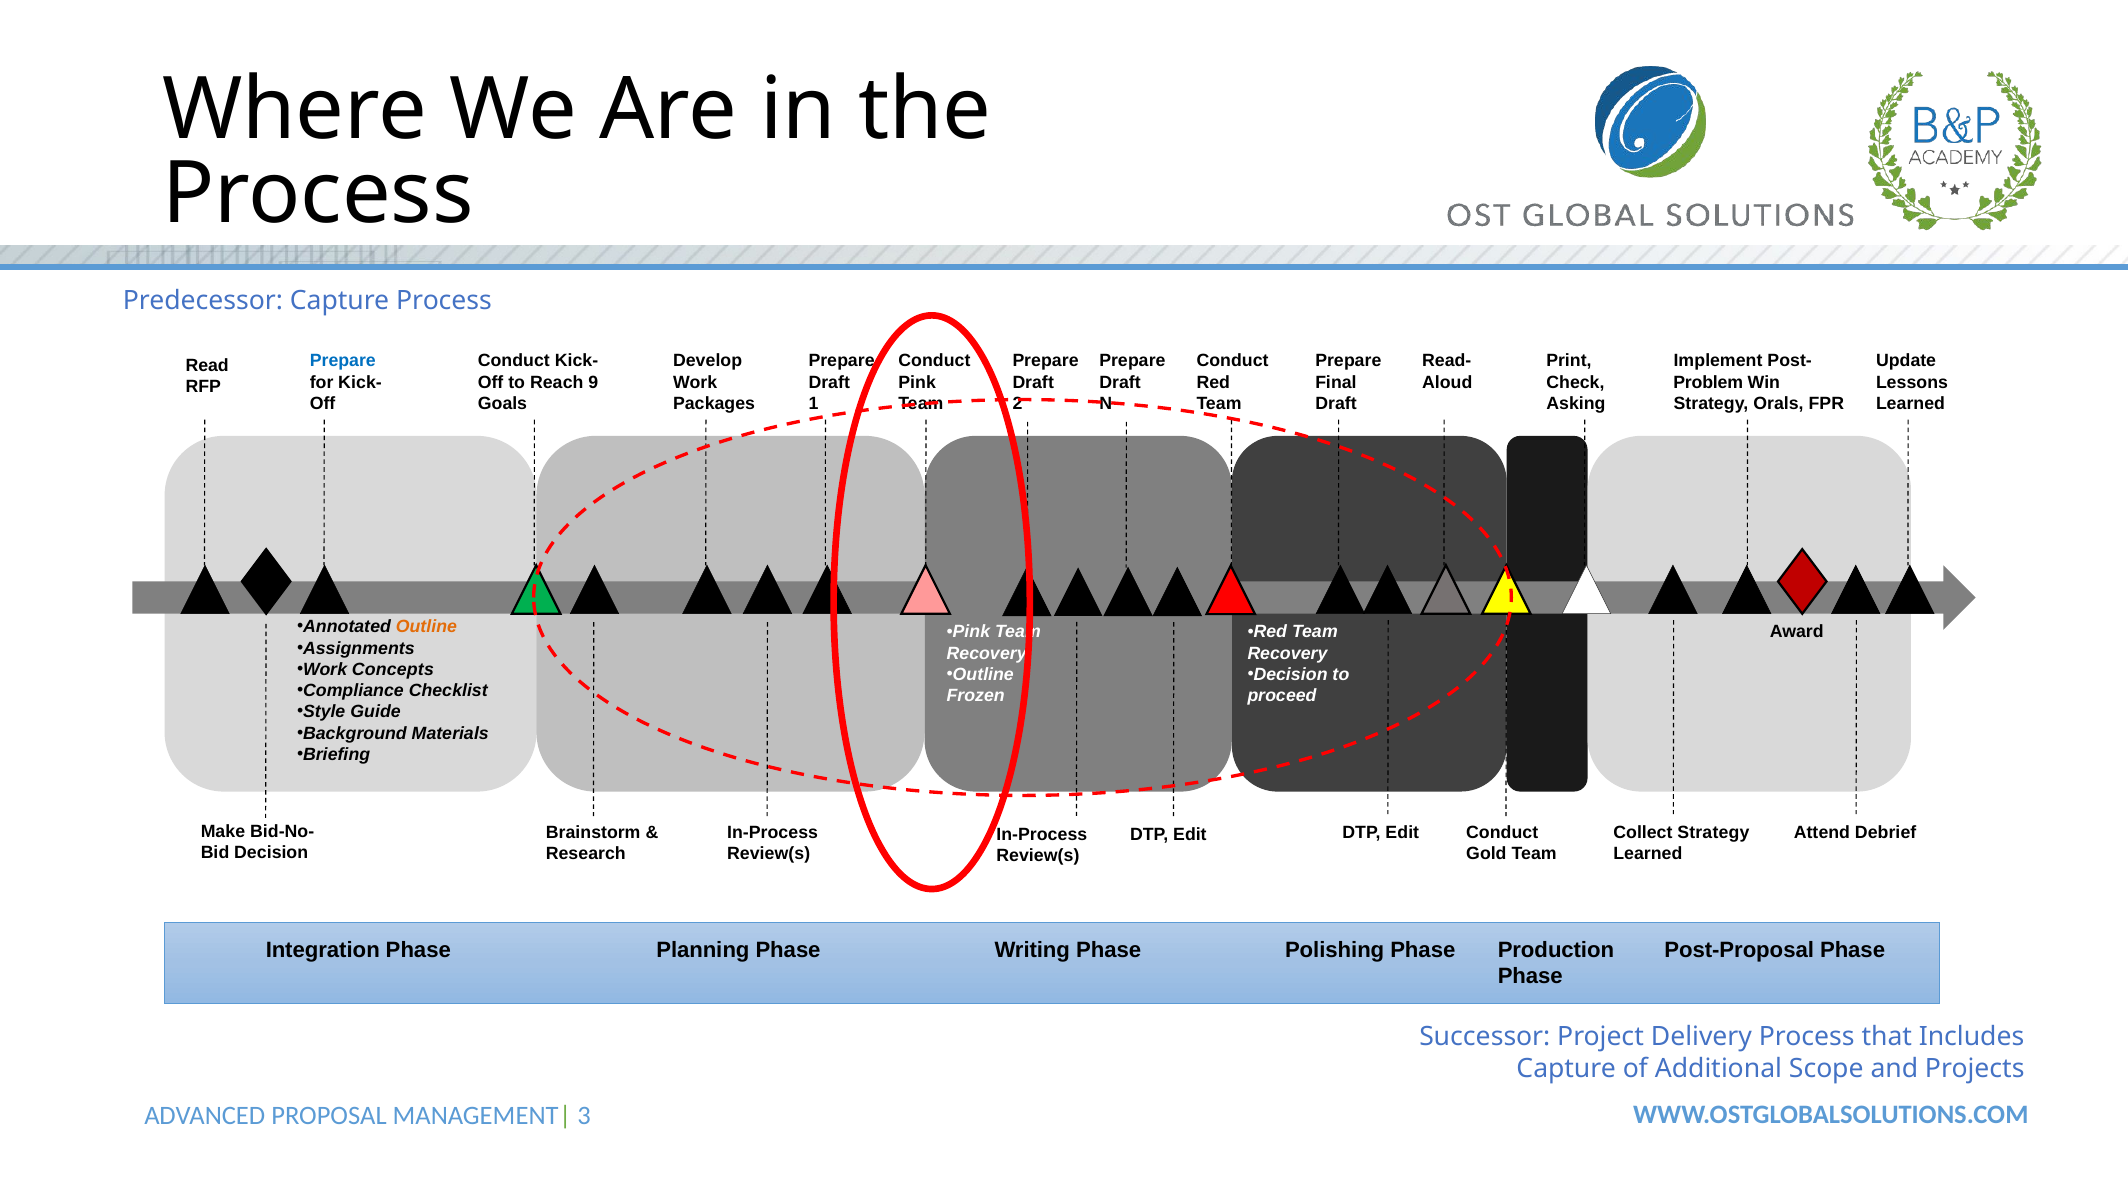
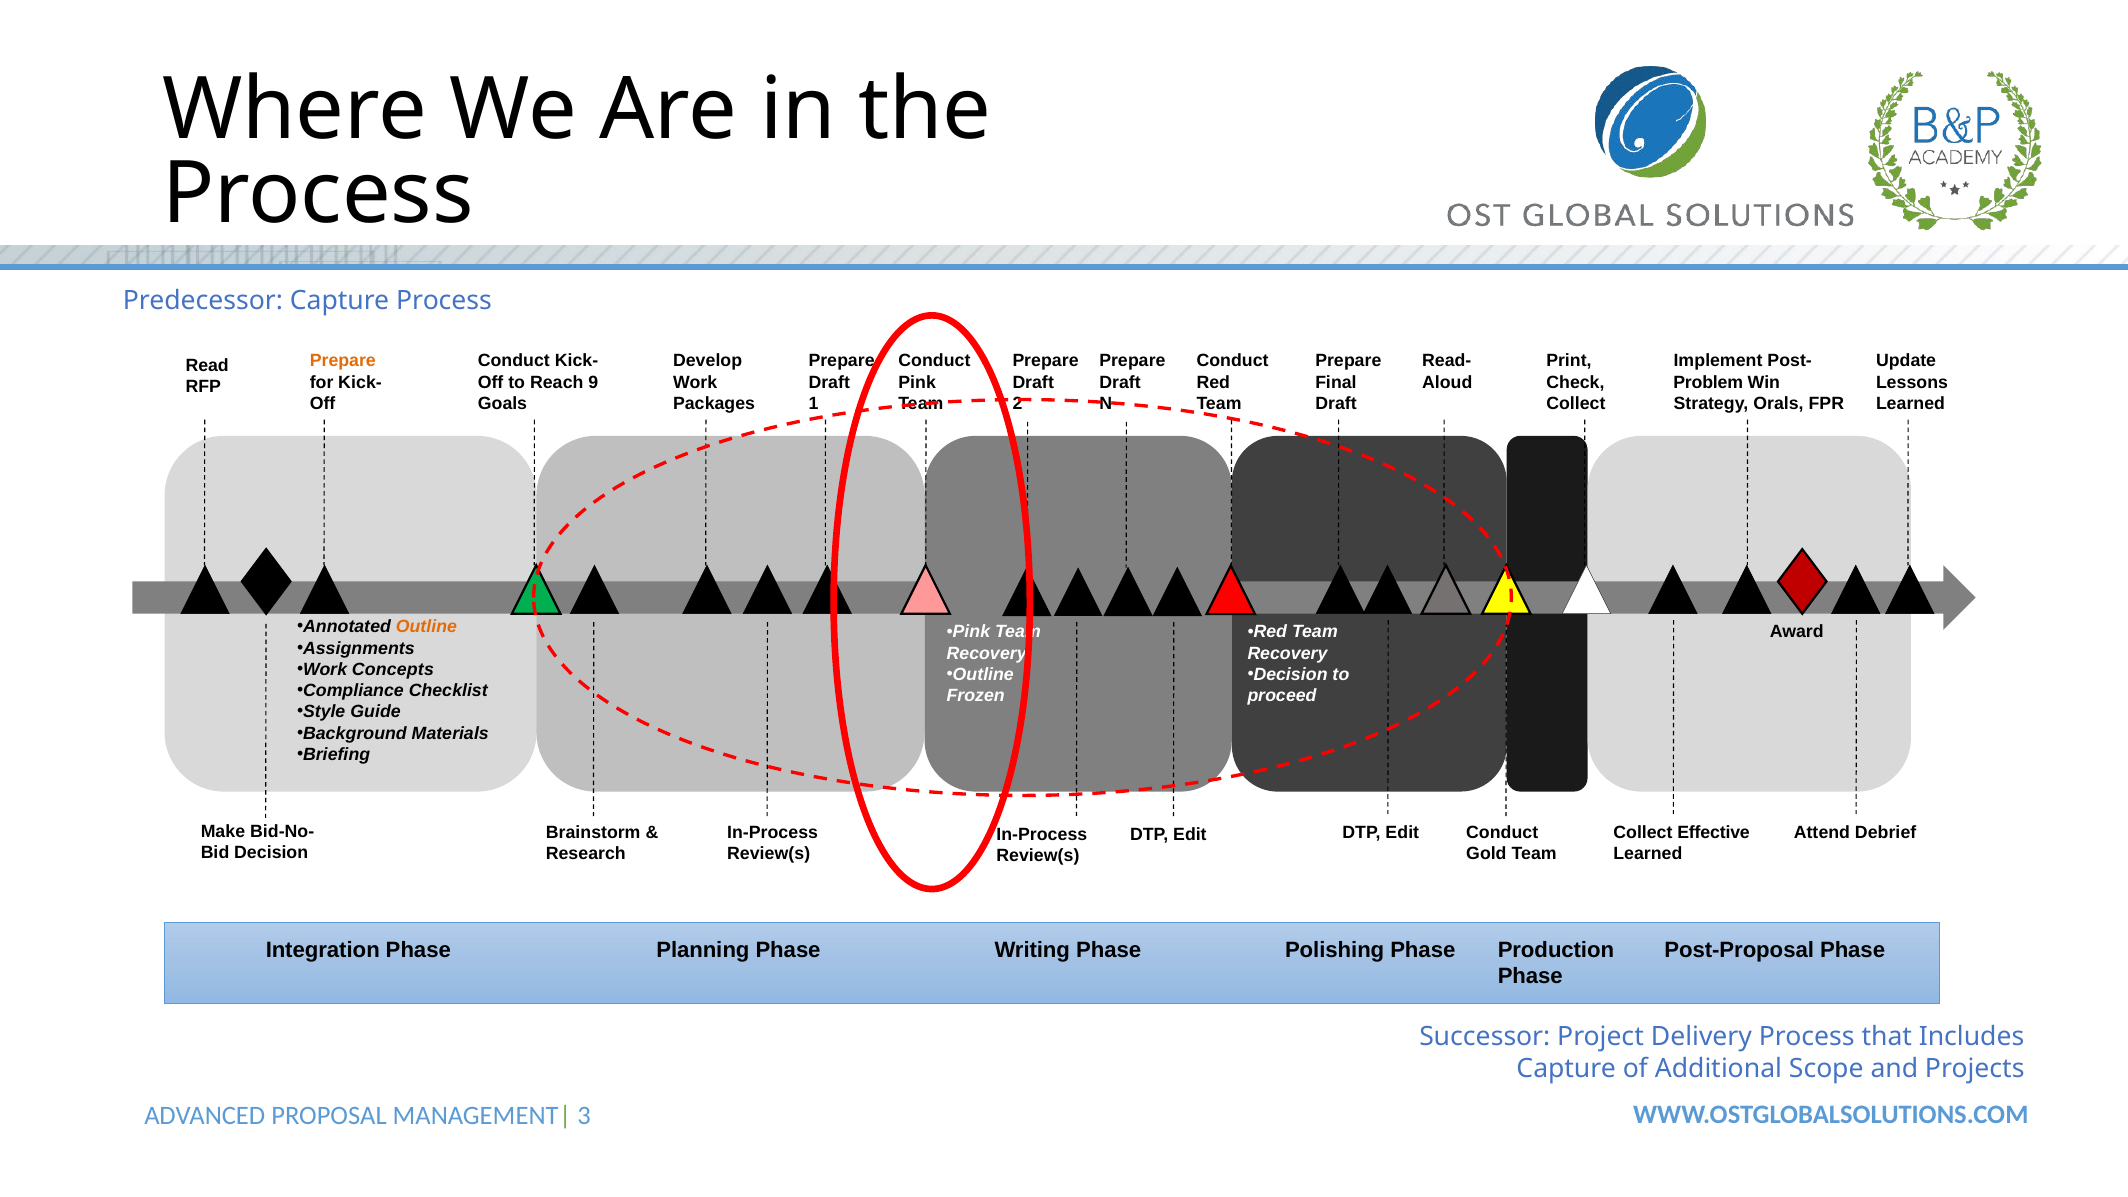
Prepare at (343, 361) colour: blue -> orange
Asking at (1576, 404): Asking -> Collect
Collect Strategy: Strategy -> Effective
